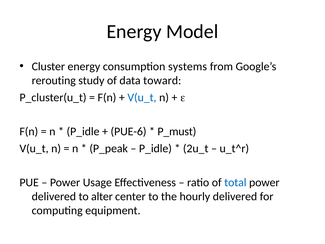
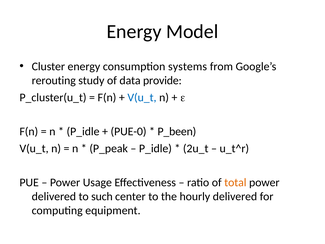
toward: toward -> provide
PUE-6: PUE-6 -> PUE-0
P_must: P_must -> P_been
total colour: blue -> orange
alter: alter -> such
